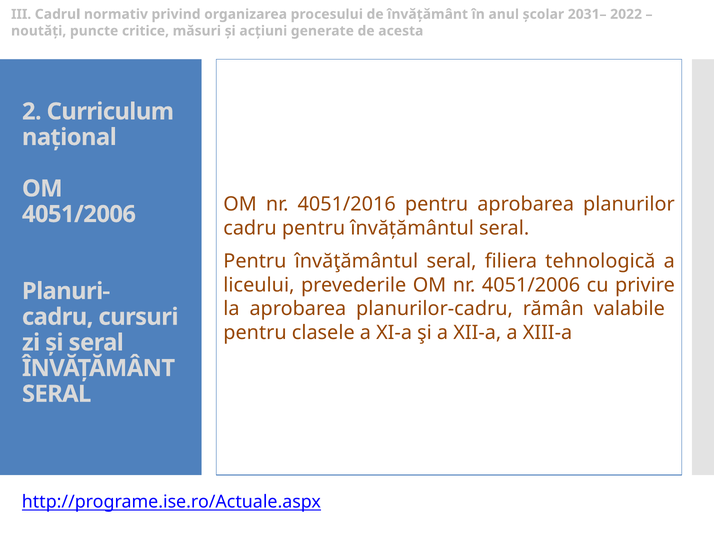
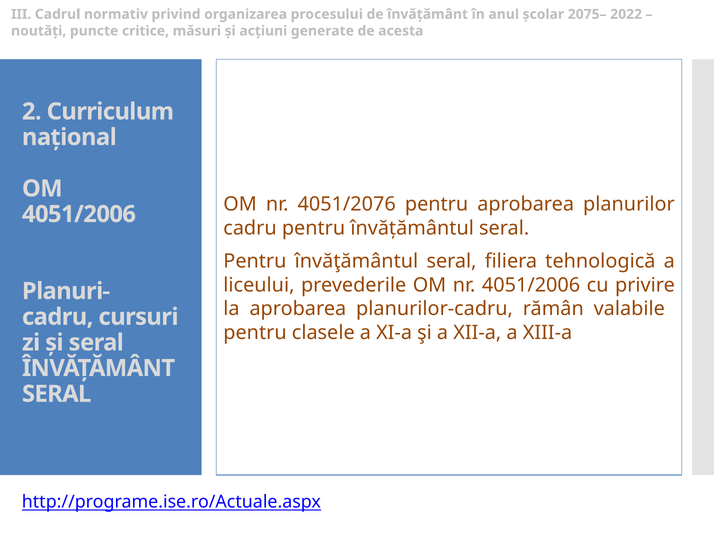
2031–: 2031– -> 2075–
4051/2016: 4051/2016 -> 4051/2076
